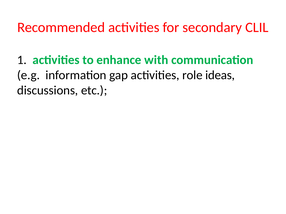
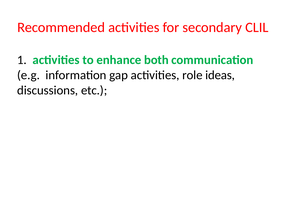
with: with -> both
